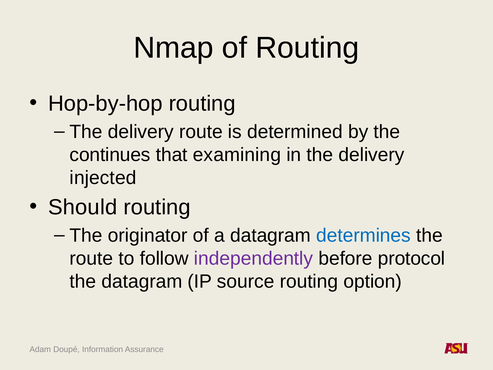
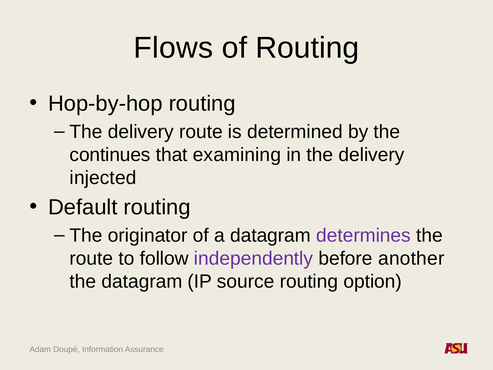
Nmap: Nmap -> Flows
Should: Should -> Default
determines colour: blue -> purple
protocol: protocol -> another
